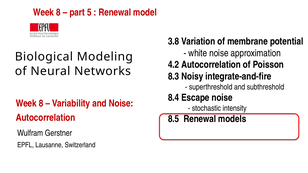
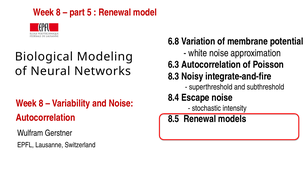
3.8: 3.8 -> 6.8
4.2: 4.2 -> 6.3
